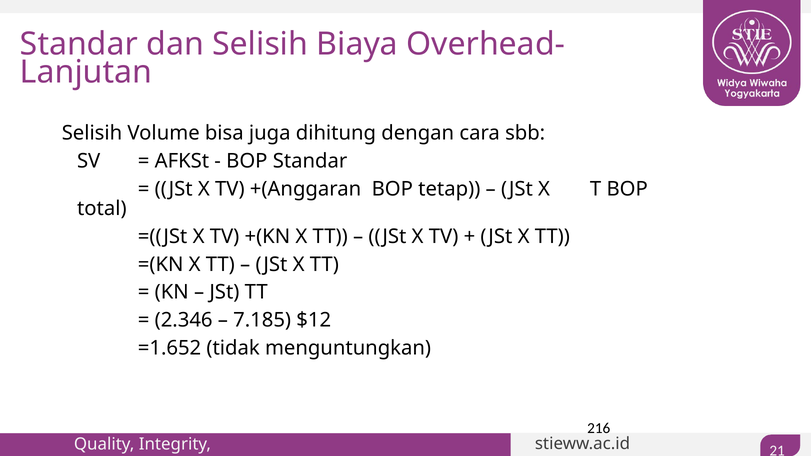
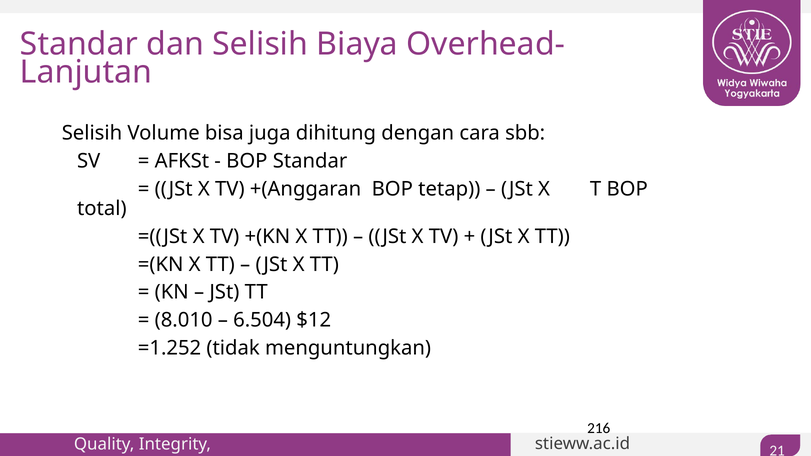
2.346: 2.346 -> 8.010
7.185: 7.185 -> 6.504
=1.652: =1.652 -> =1.252
